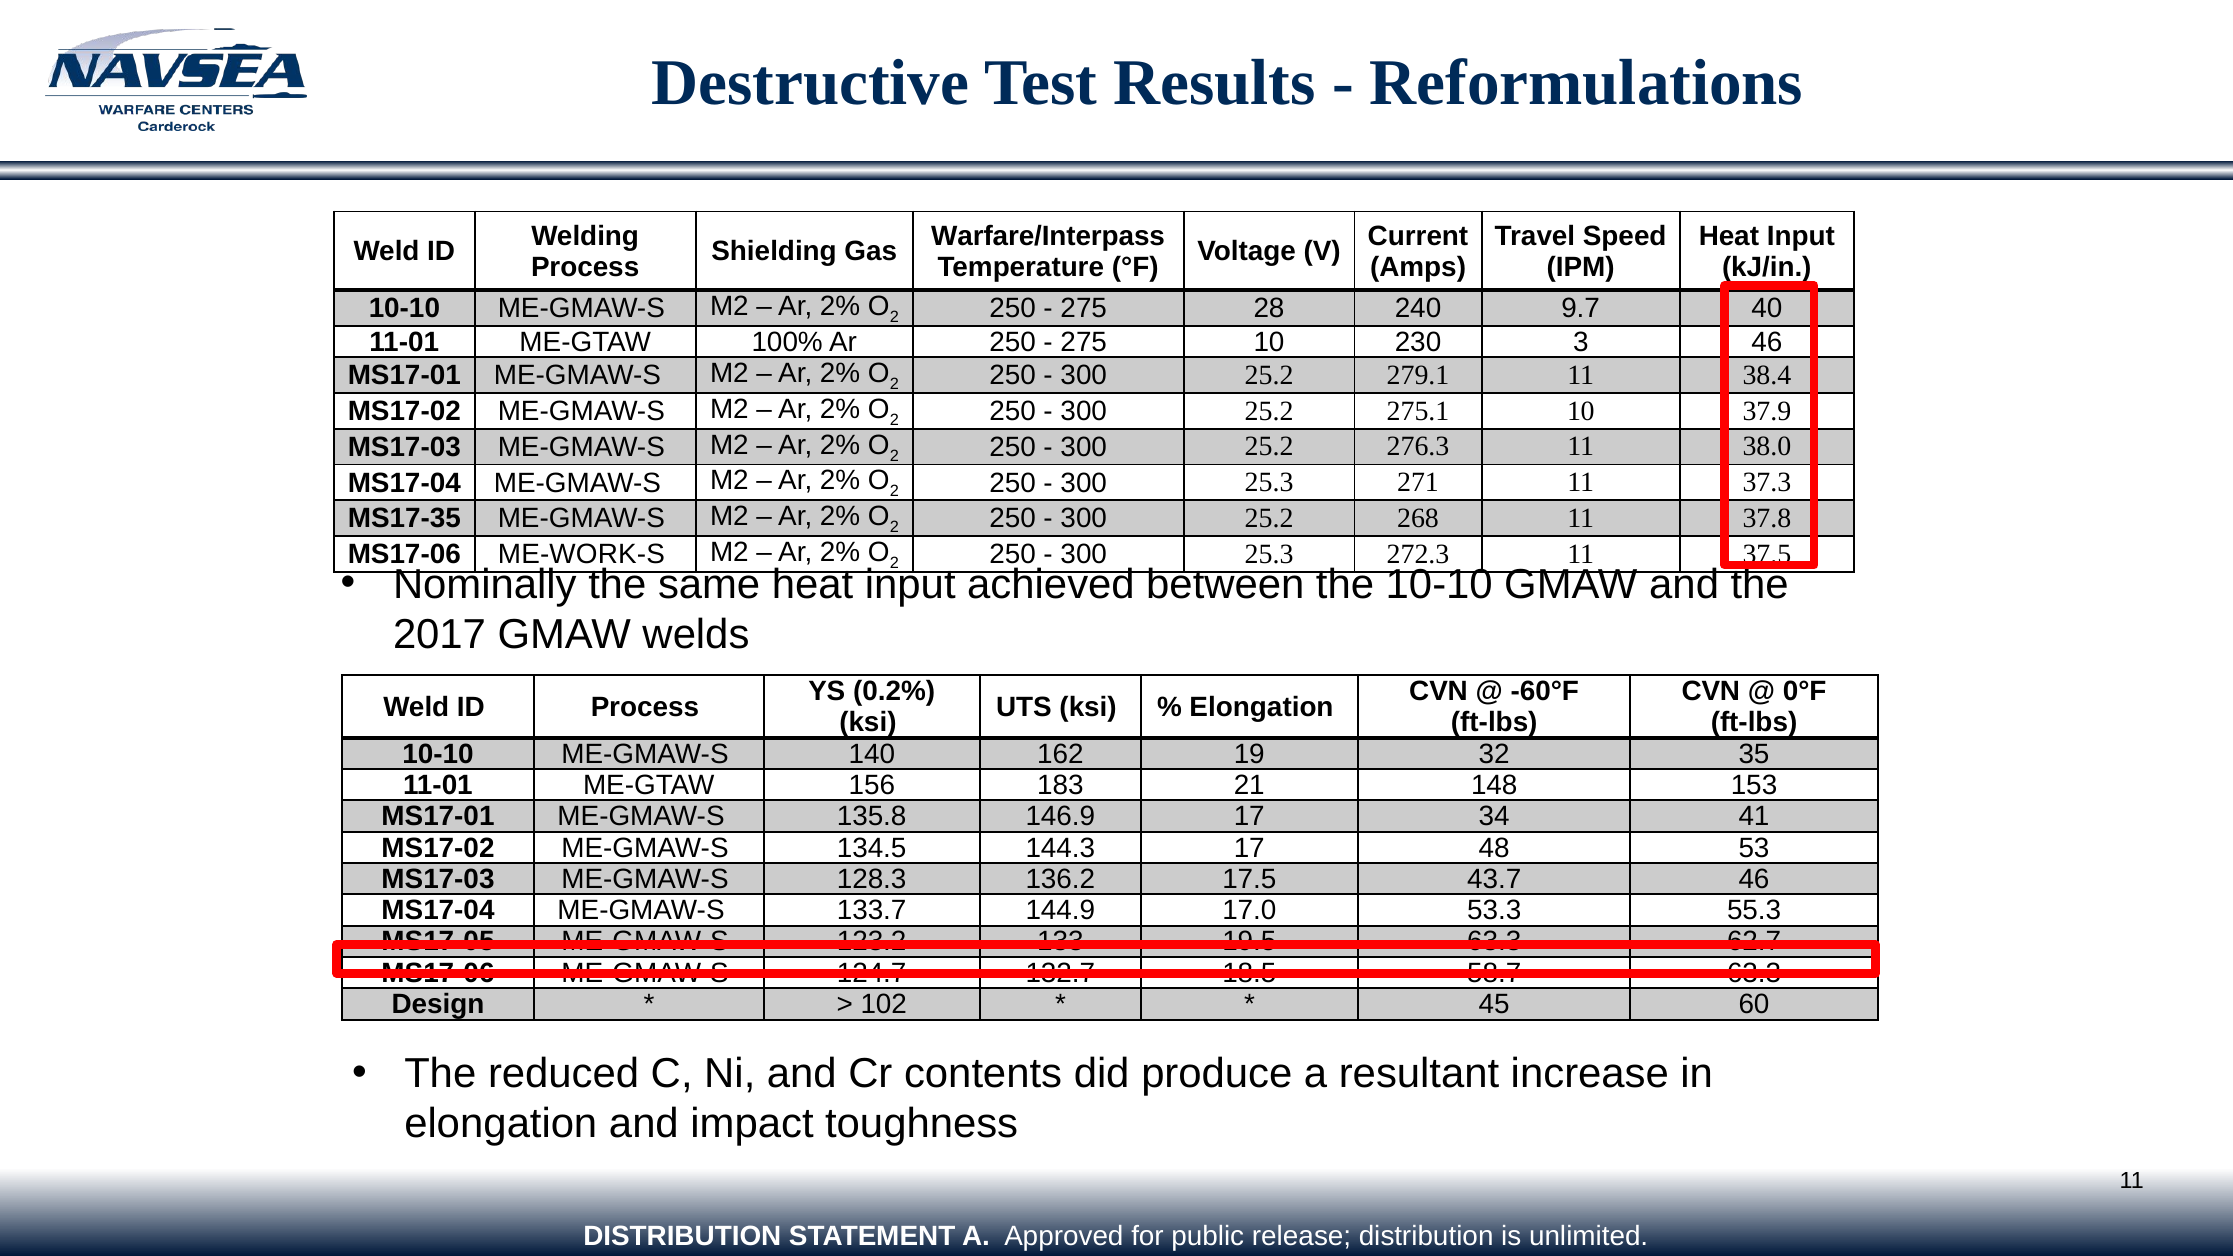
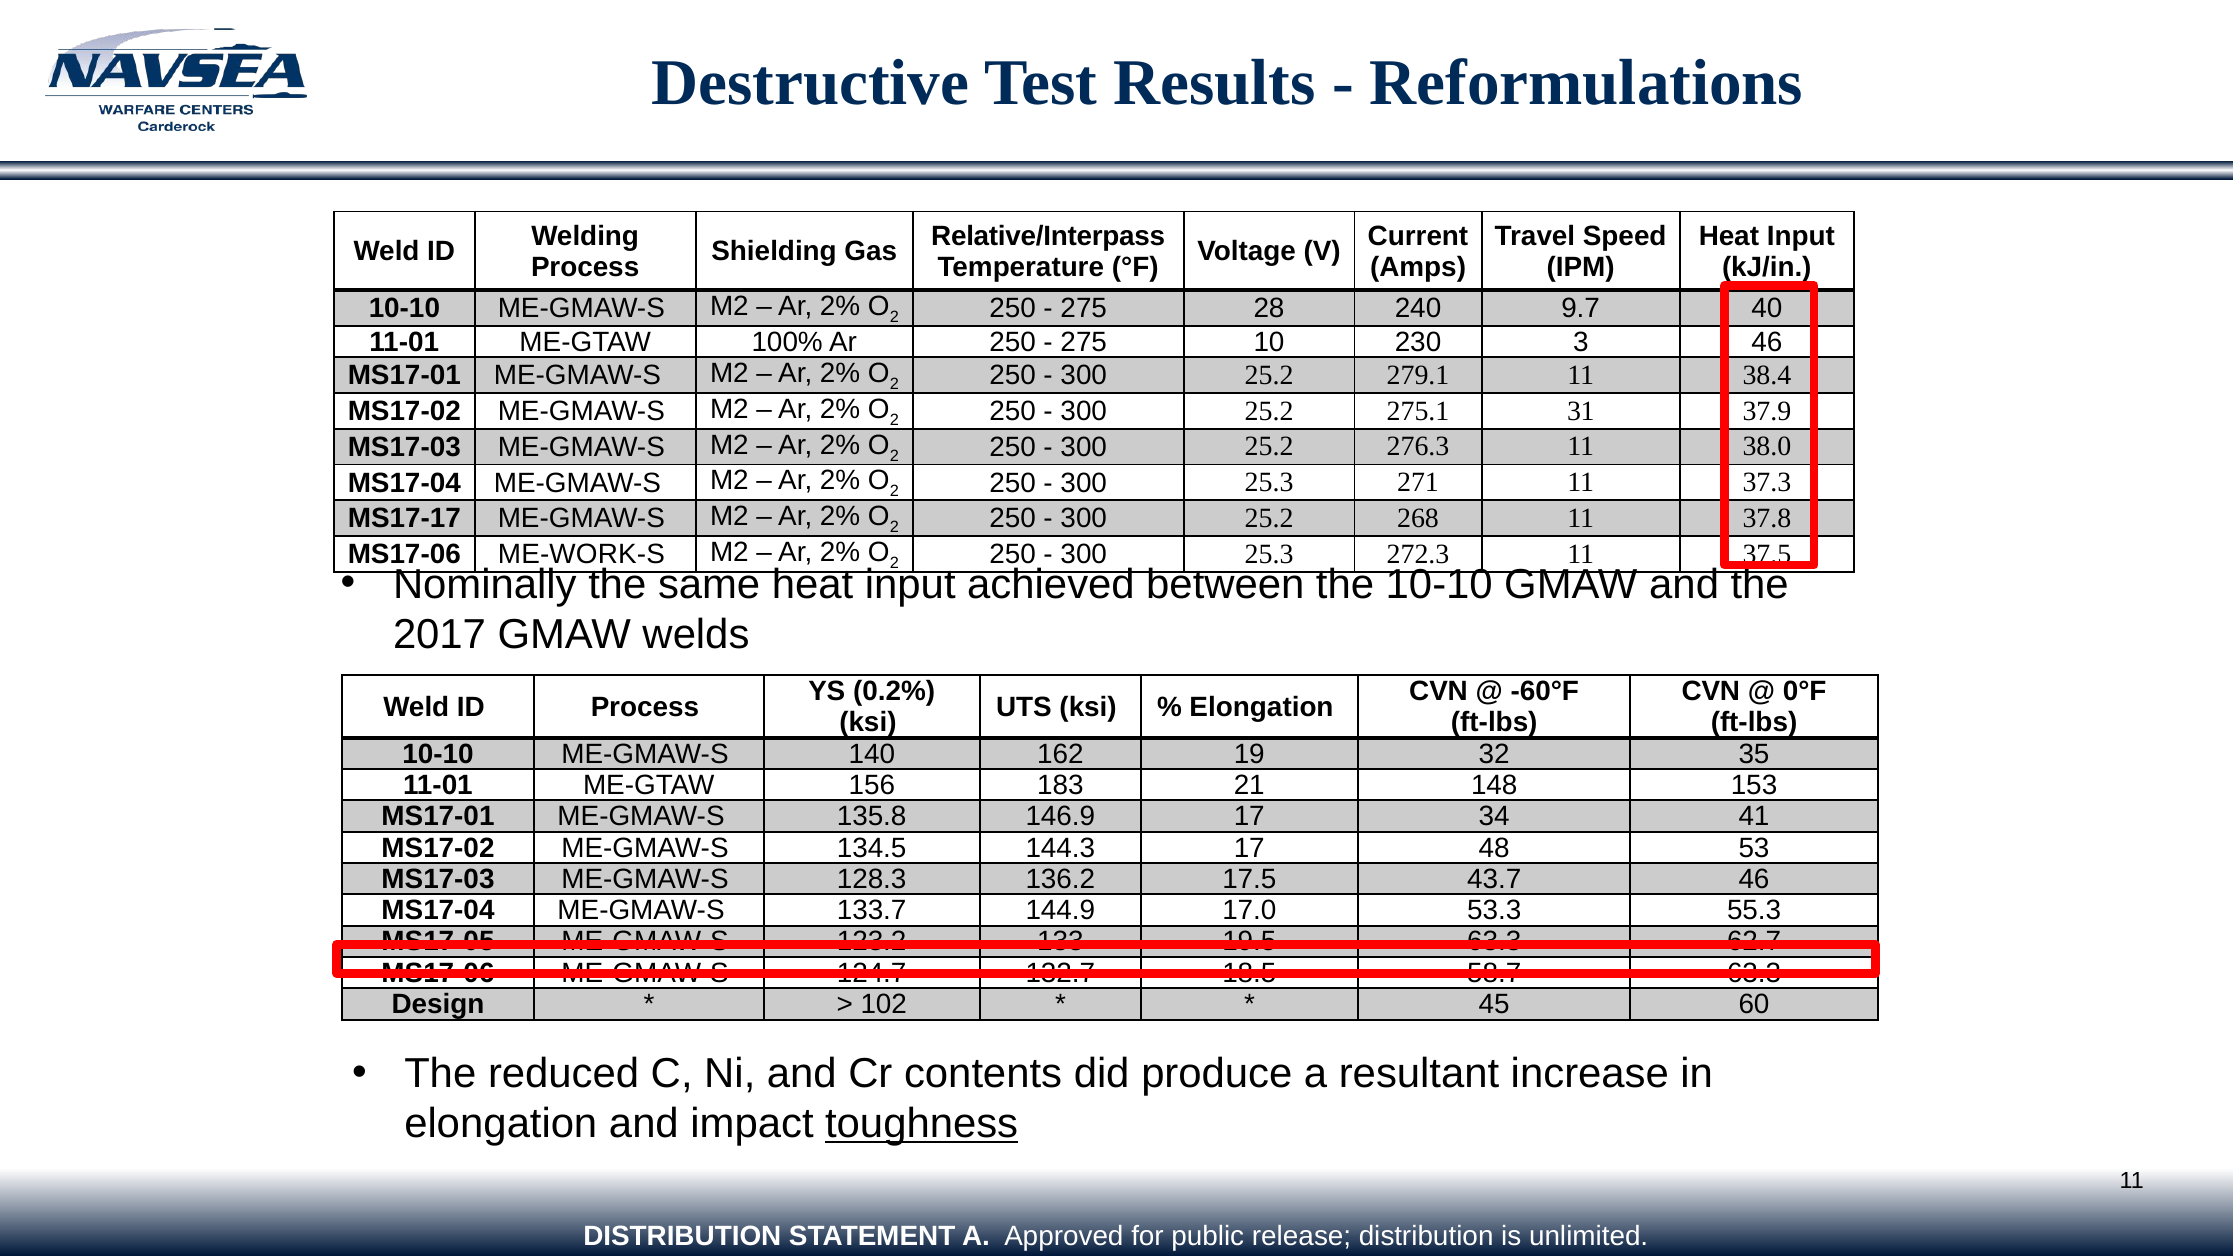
Warfare/Interpass: Warfare/Interpass -> Relative/Interpass
275.1 10: 10 -> 31
MS17-35: MS17-35 -> MS17-17
toughness underline: none -> present
